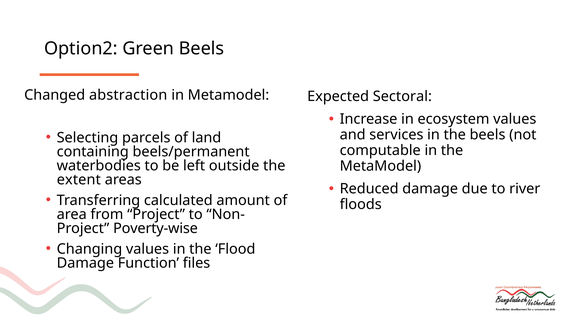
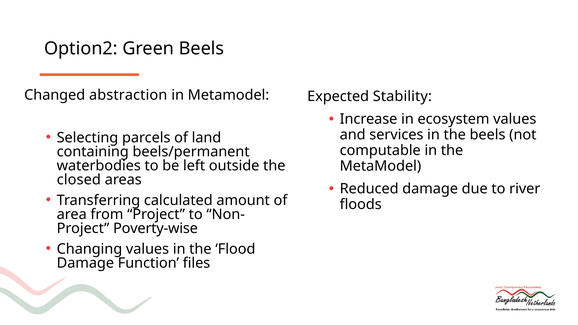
Sectoral: Sectoral -> Stability
extent: extent -> closed
